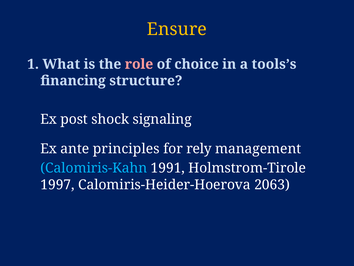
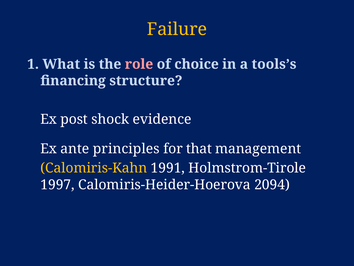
Ensure: Ensure -> Failure
signaling: signaling -> evidence
rely: rely -> that
Calomiris-Kahn colour: light blue -> yellow
2063: 2063 -> 2094
